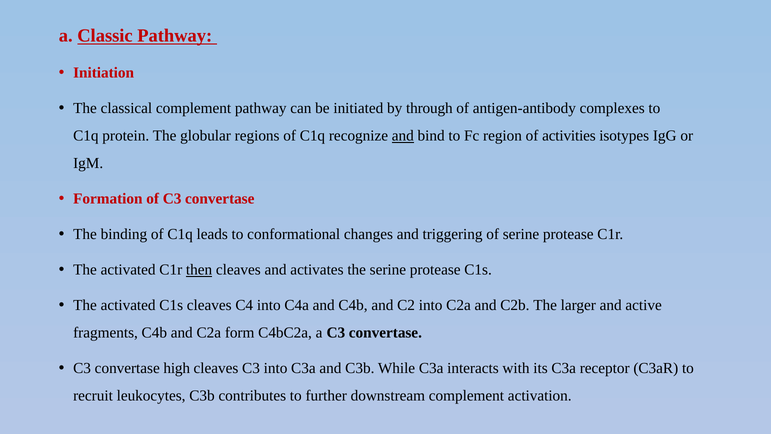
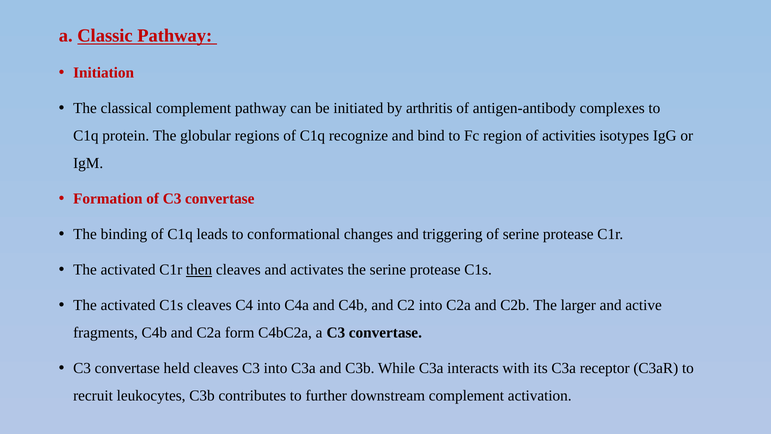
through: through -> arthritis
and at (403, 136) underline: present -> none
high: high -> held
